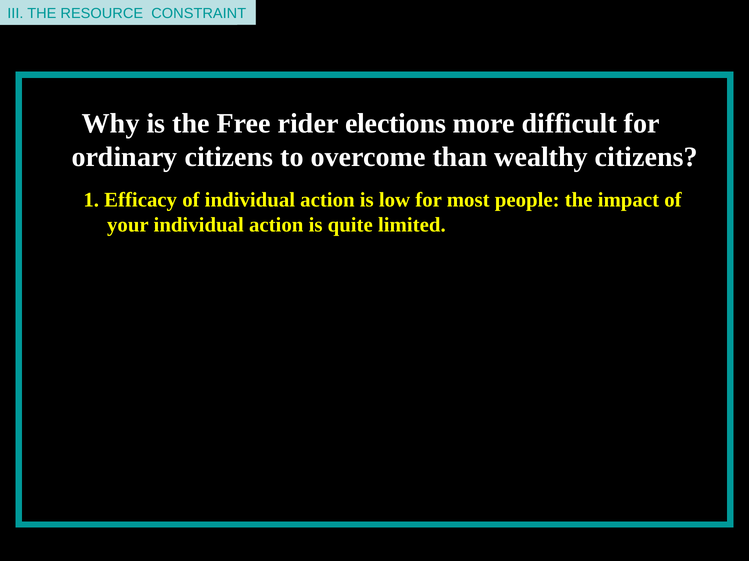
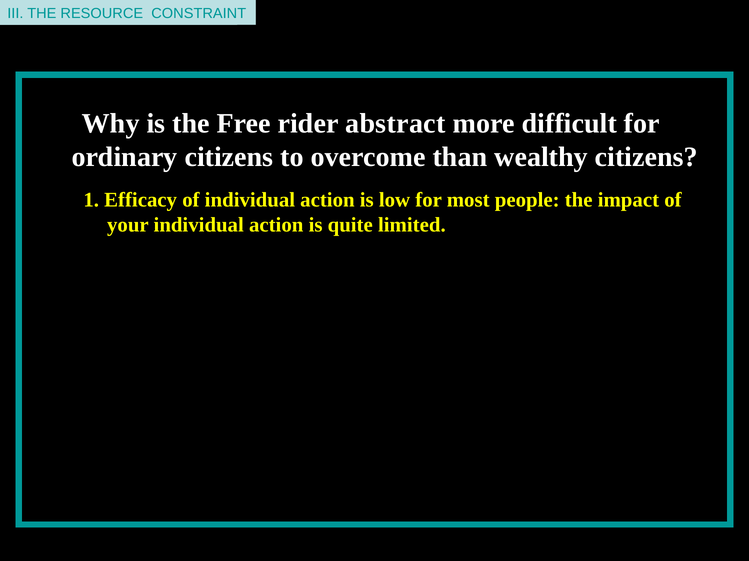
elections: elections -> abstract
